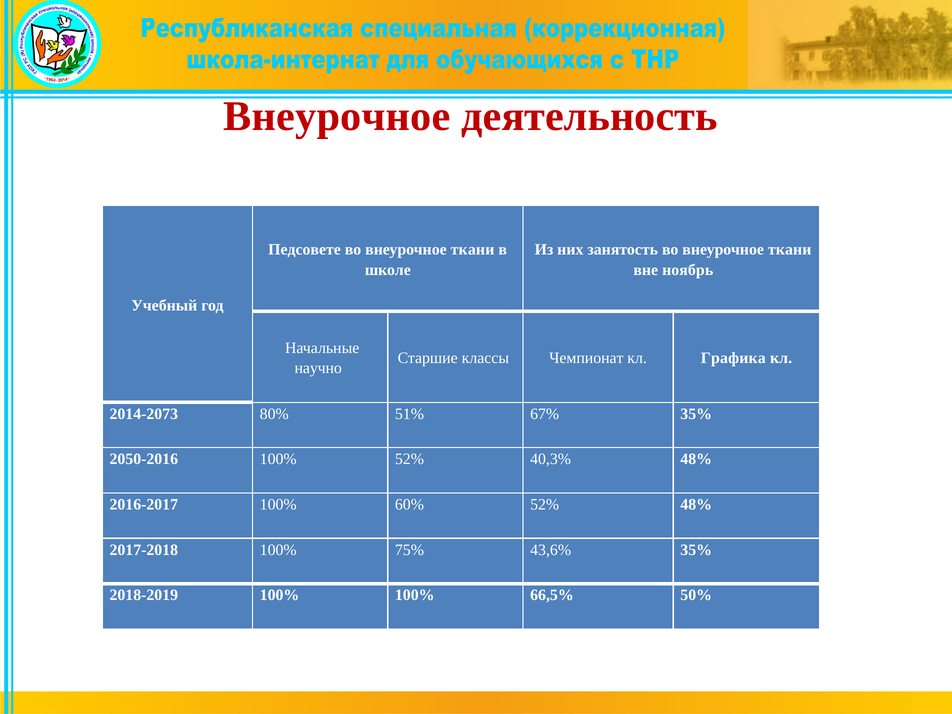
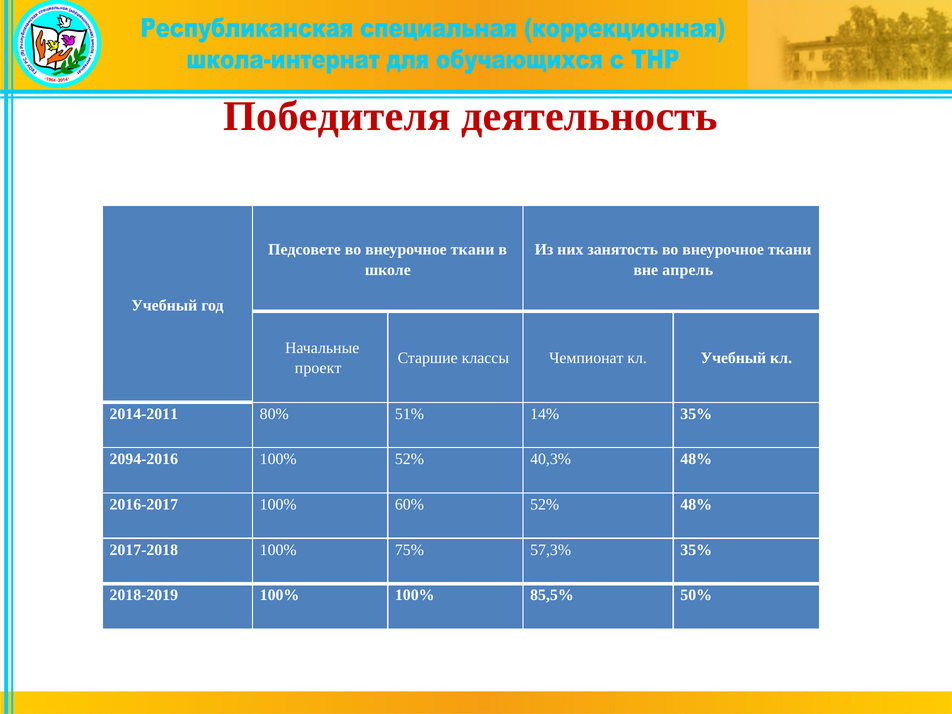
Внеурочное at (337, 116): Внеурочное -> Победителя
ноябрь: ноябрь -> апрель
кл Графика: Графика -> Учебный
научно: научно -> проект
2014-2073: 2014-2073 -> 2014-2011
67%: 67% -> 14%
2050-2016: 2050-2016 -> 2094-2016
43,6%: 43,6% -> 57,3%
66,5%: 66,5% -> 85,5%
